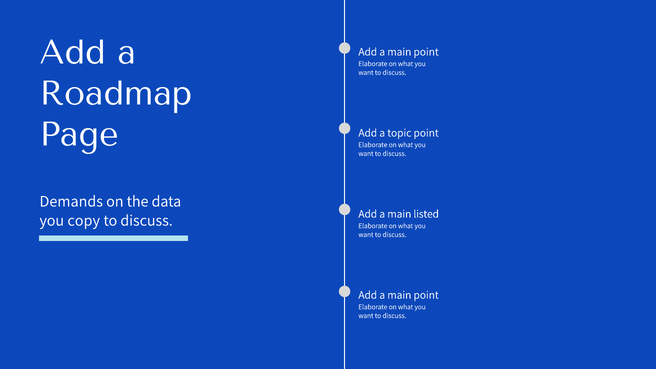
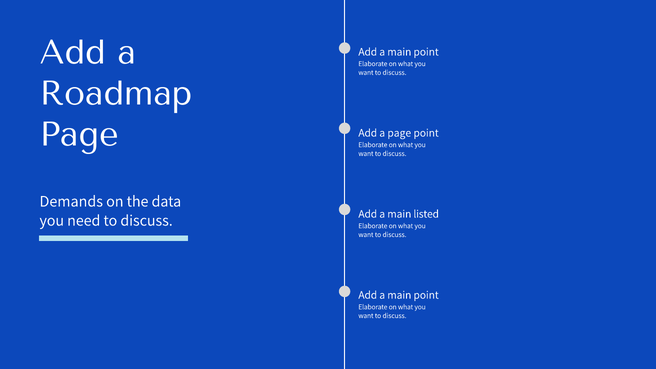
a topic: topic -> page
copy: copy -> need
